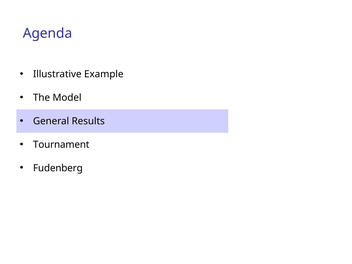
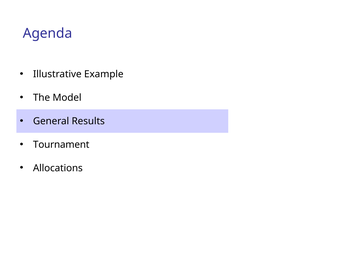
Fudenberg: Fudenberg -> Allocations
